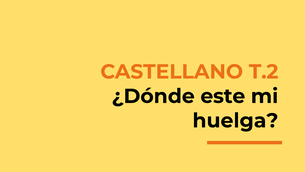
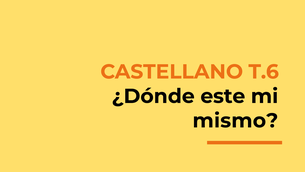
T.2: T.2 -> T.6
huelga: huelga -> mismo
